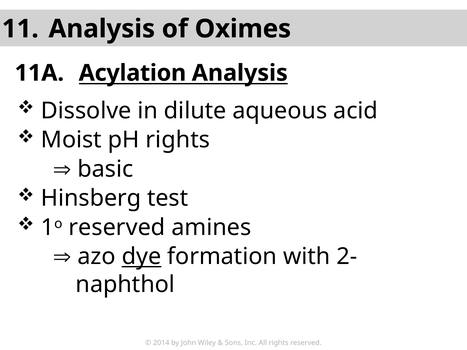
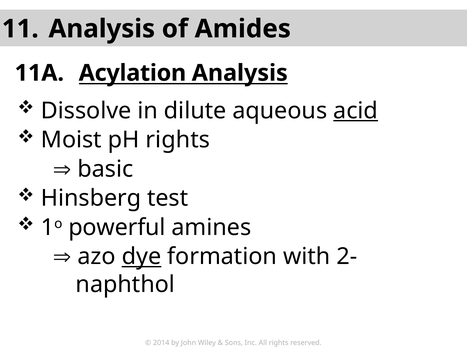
Oximes: Oximes -> Amides
acid underline: none -> present
1o reserved: reserved -> powerful
